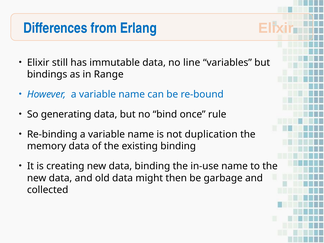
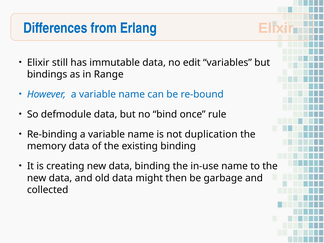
line: line -> edit
generating: generating -> defmodule
